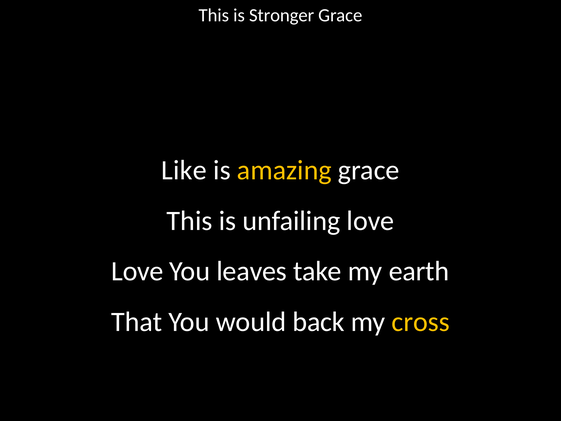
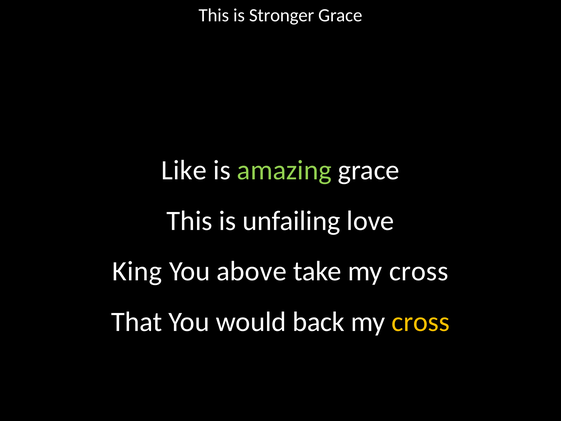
amazing colour: yellow -> light green
Love at (137, 271): Love -> King
leaves: leaves -> above
take my earth: earth -> cross
